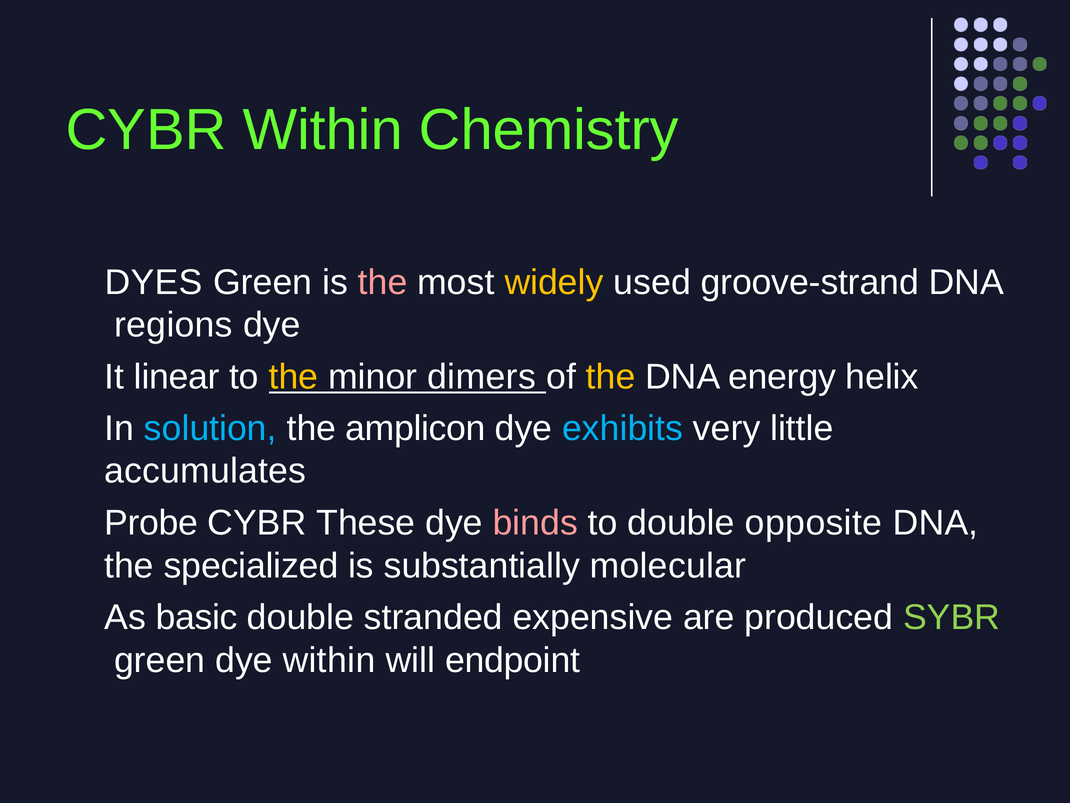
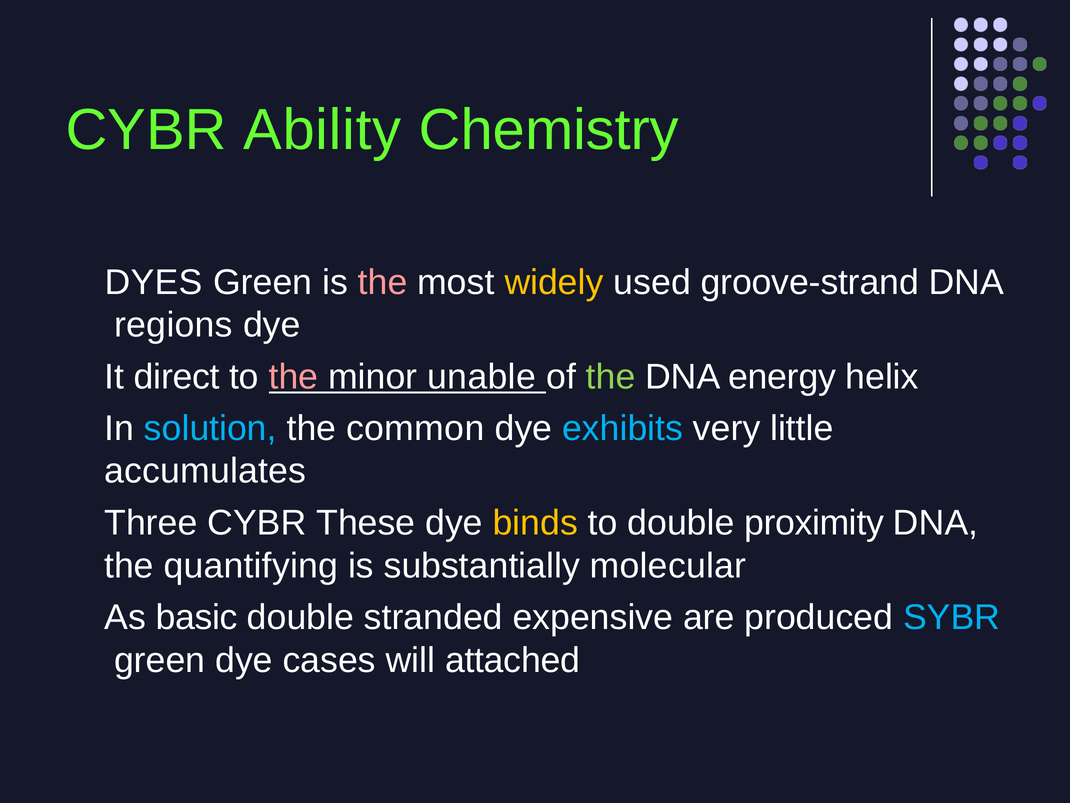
CYBR Within: Within -> Ability
linear: linear -> direct
the at (294, 377) colour: yellow -> pink
dimers: dimers -> unable
the at (611, 377) colour: yellow -> light green
amplicon: amplicon -> common
Probe: Probe -> Three
binds colour: pink -> yellow
opposite: opposite -> proximity
specialized: specialized -> quantifying
SYBR colour: light green -> light blue
dye within: within -> cases
endpoint: endpoint -> attached
